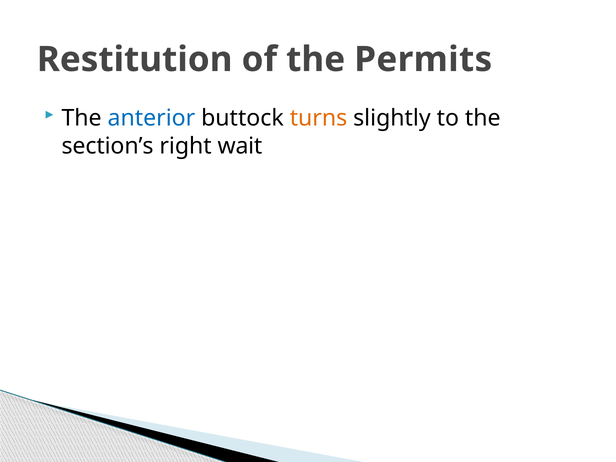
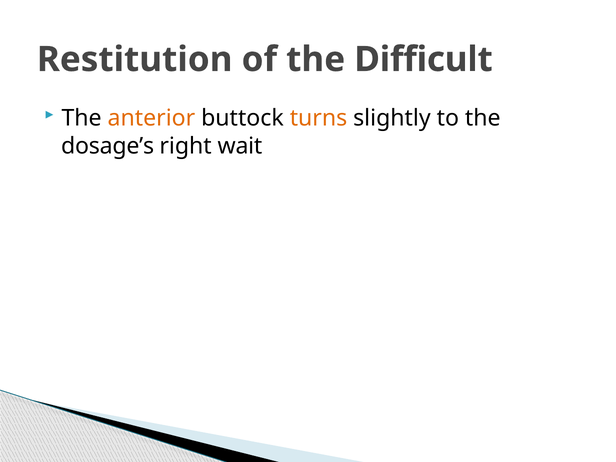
Permits: Permits -> Difficult
anterior colour: blue -> orange
section’s: section’s -> dosage’s
